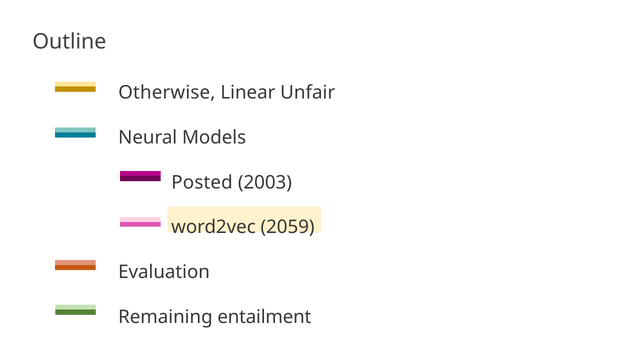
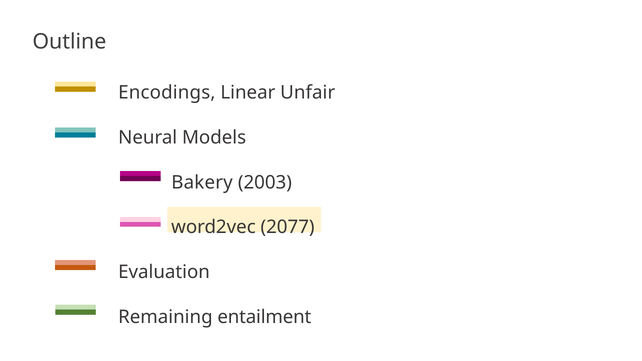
Otherwise: Otherwise -> Encodings
Posted: Posted -> Bakery
2059: 2059 -> 2077
